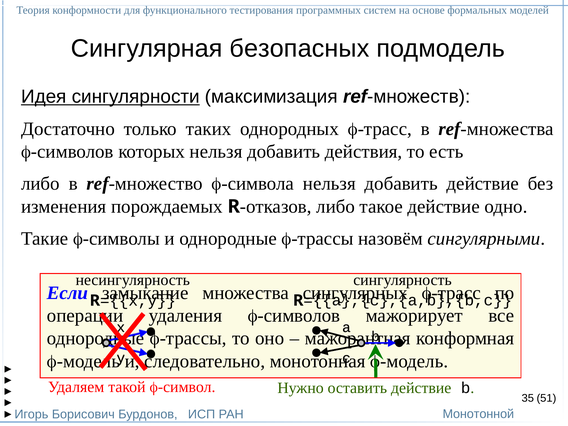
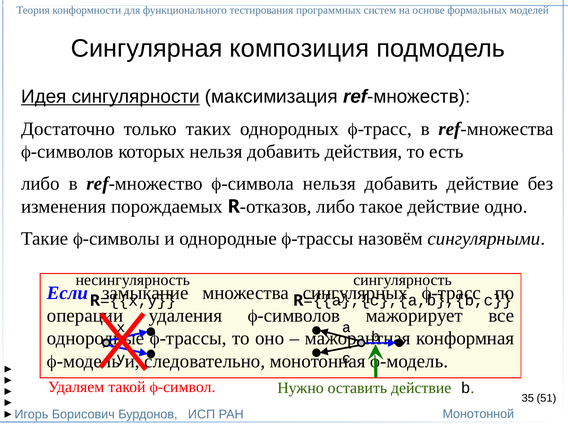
безопасных: безопасных -> композиция
